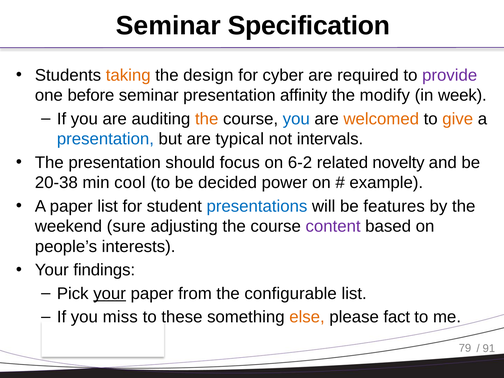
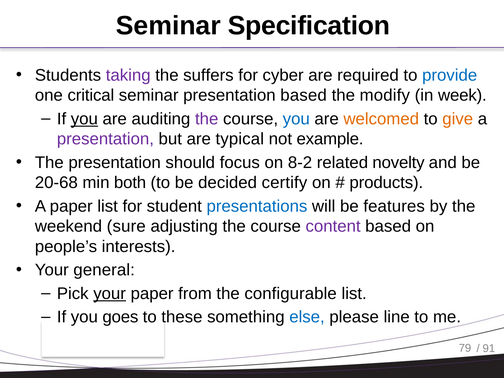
taking colour: orange -> purple
design: design -> suffers
provide colour: purple -> blue
before: before -> critical
presentation affinity: affinity -> based
you at (84, 119) underline: none -> present
the at (207, 119) colour: orange -> purple
presentation at (105, 139) colour: blue -> purple
intervals: intervals -> example
6-2: 6-2 -> 8-2
20-38: 20-38 -> 20-68
cool: cool -> both
power: power -> certify
example: example -> products
findings: findings -> general
miss: miss -> goes
else colour: orange -> blue
fact: fact -> line
